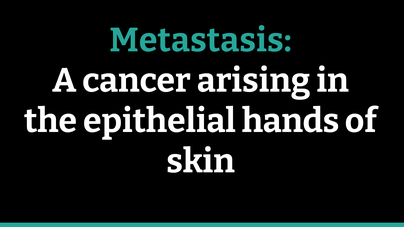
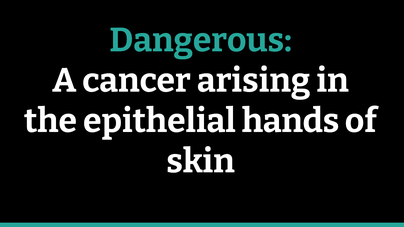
Metastasis: Metastasis -> Dangerous
